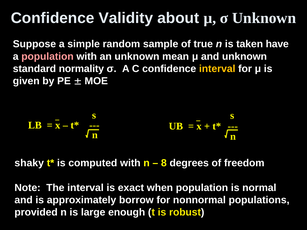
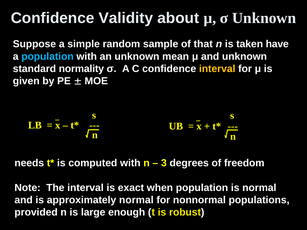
true: true -> that
population at (47, 56) colour: pink -> light blue
shaky: shaky -> needs
8: 8 -> 3
approximately borrow: borrow -> normal
